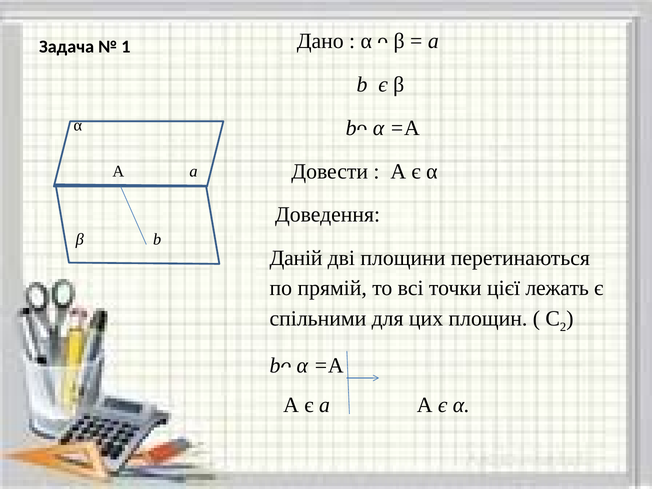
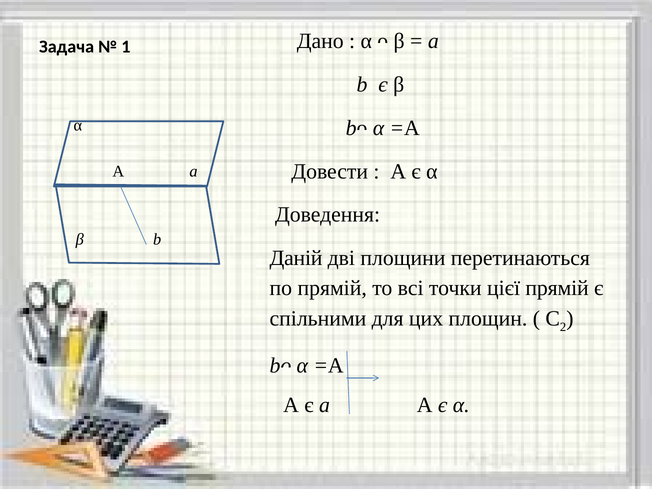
цієї лежать: лежать -> прямій
